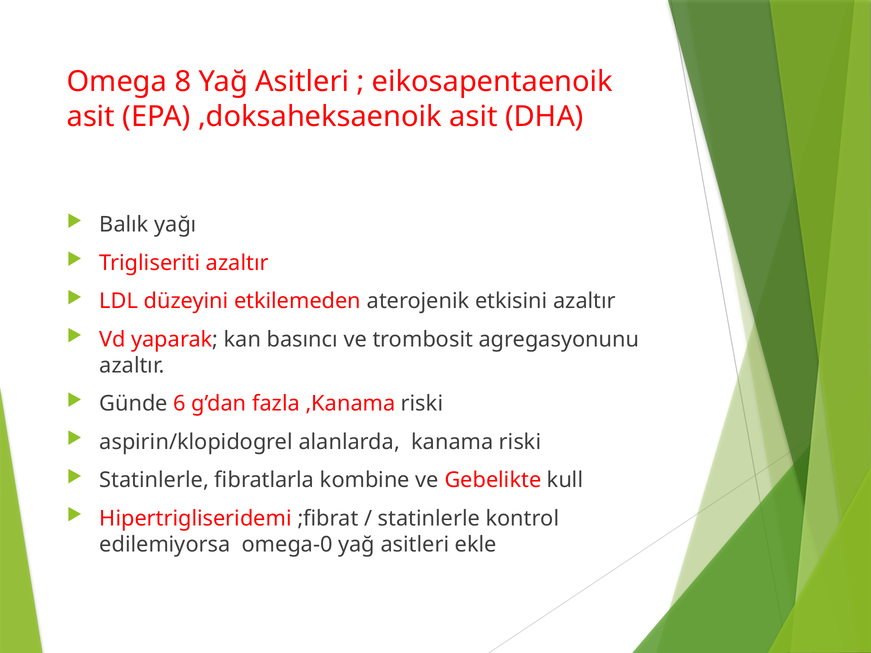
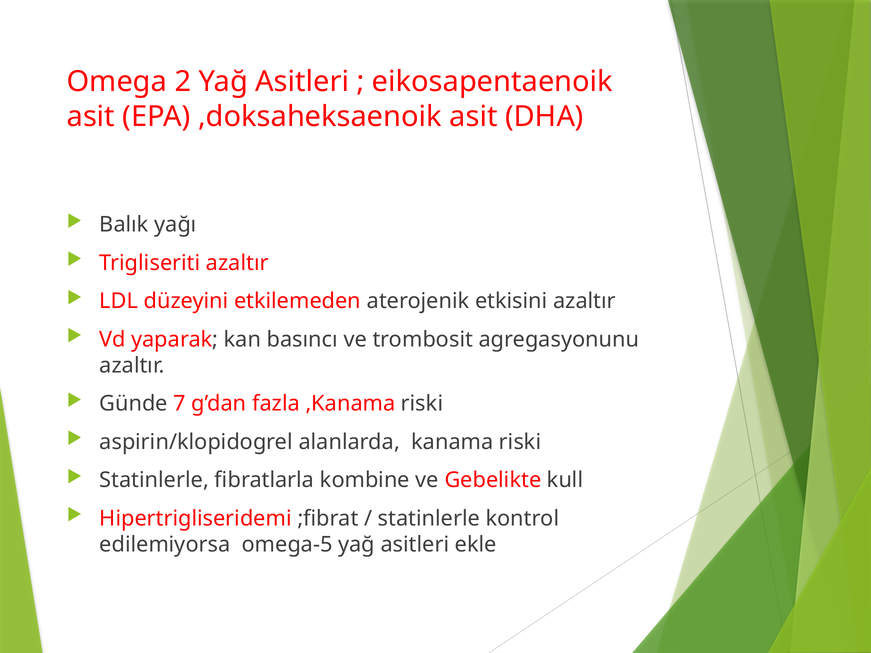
8: 8 -> 2
6: 6 -> 7
omega-0: omega-0 -> omega-5
